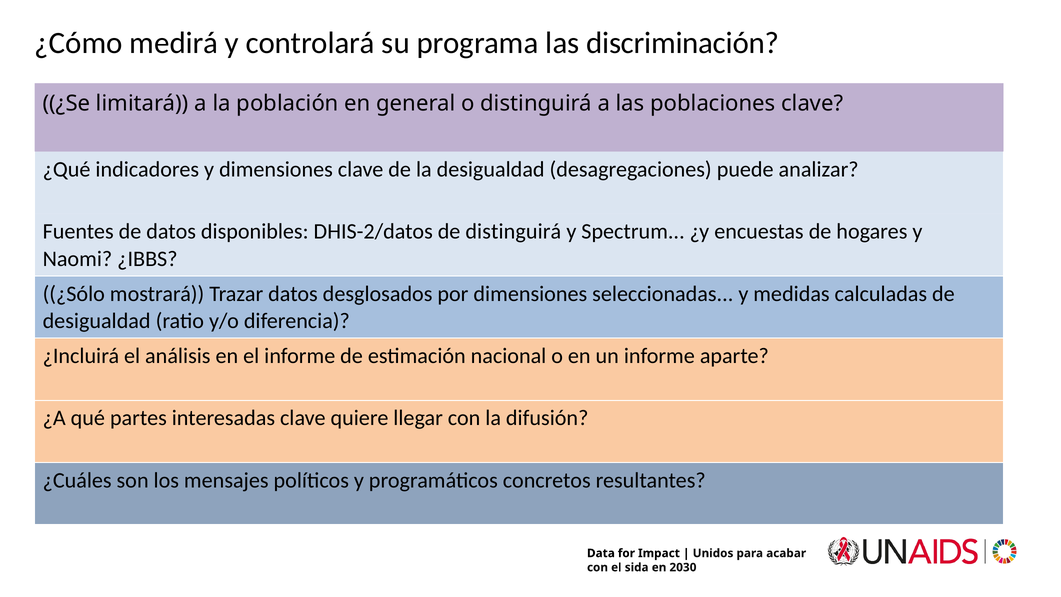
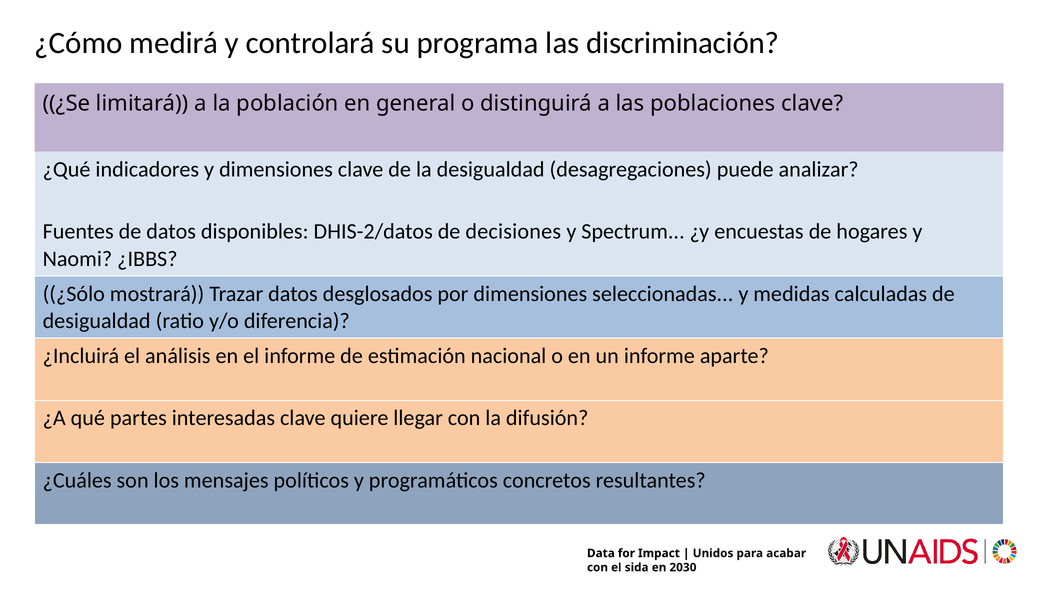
de distinguirá: distinguirá -> decisiones
